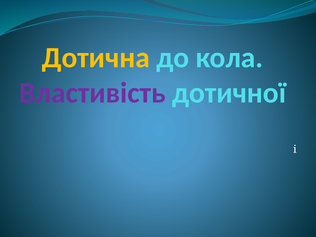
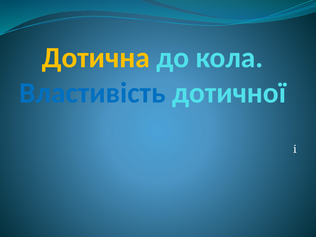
Властивість colour: purple -> blue
